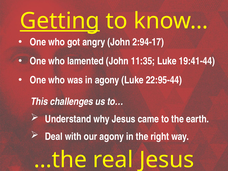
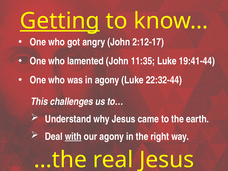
2:94-17: 2:94-17 -> 2:12-17
22:95-44: 22:95-44 -> 22:32-44
with underline: none -> present
